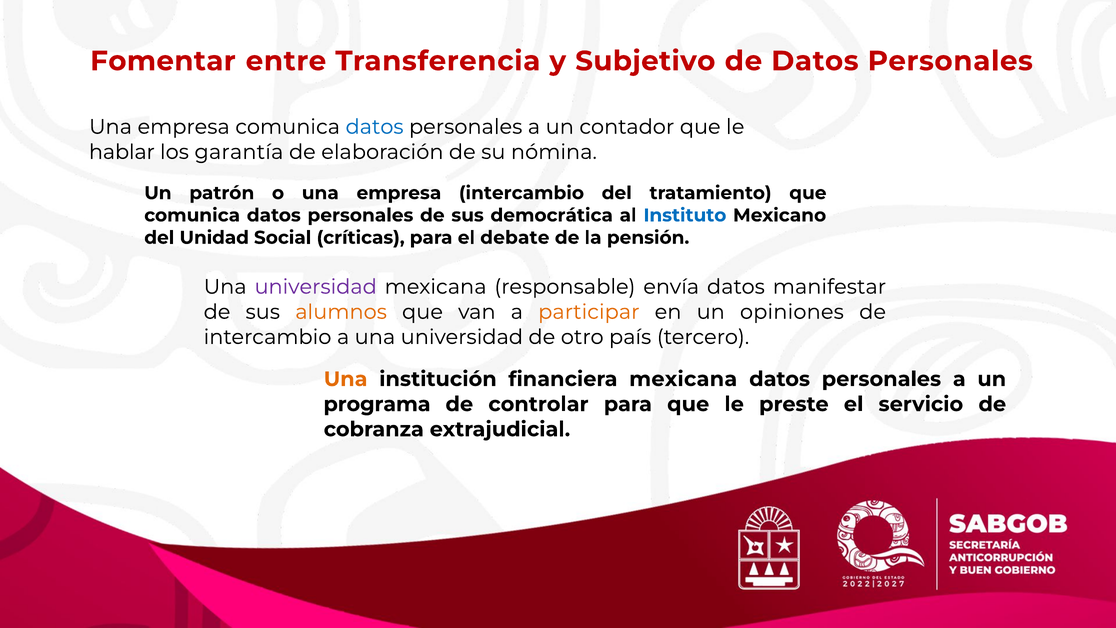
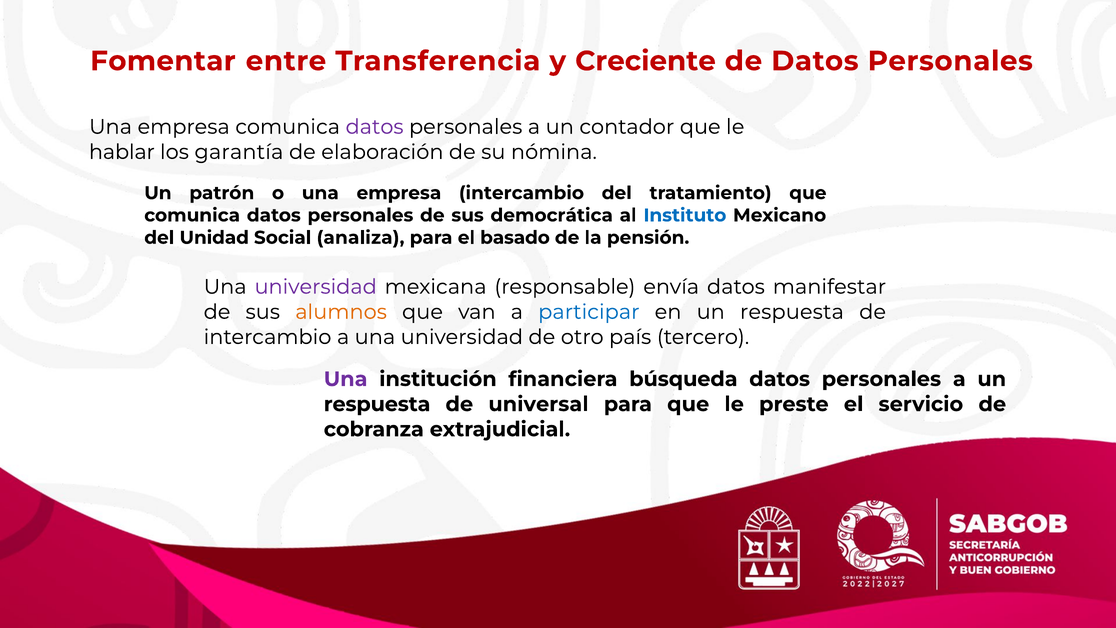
Subjetivo: Subjetivo -> Creciente
datos at (375, 127) colour: blue -> purple
críticas: críticas -> analiza
debate: debate -> basado
participar colour: orange -> blue
en un opiniones: opiniones -> respuesta
Una at (346, 379) colour: orange -> purple
financiera mexicana: mexicana -> búsqueda
programa at (377, 404): programa -> respuesta
controlar: controlar -> universal
